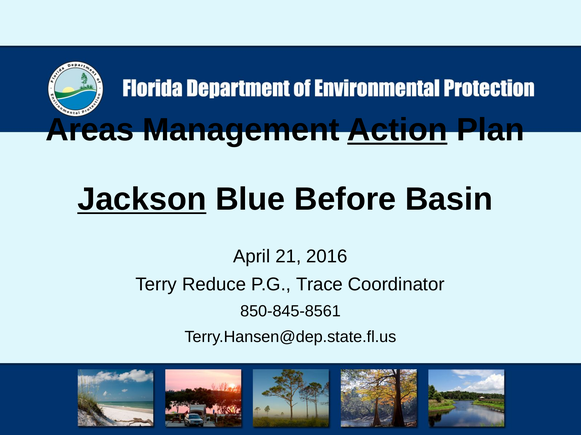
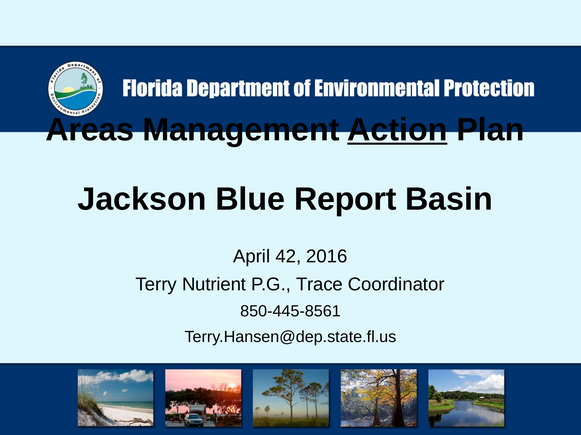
Jackson underline: present -> none
Before: Before -> Report
21: 21 -> 42
Reduce: Reduce -> Nutrient
850-845-8561: 850-845-8561 -> 850-445-8561
